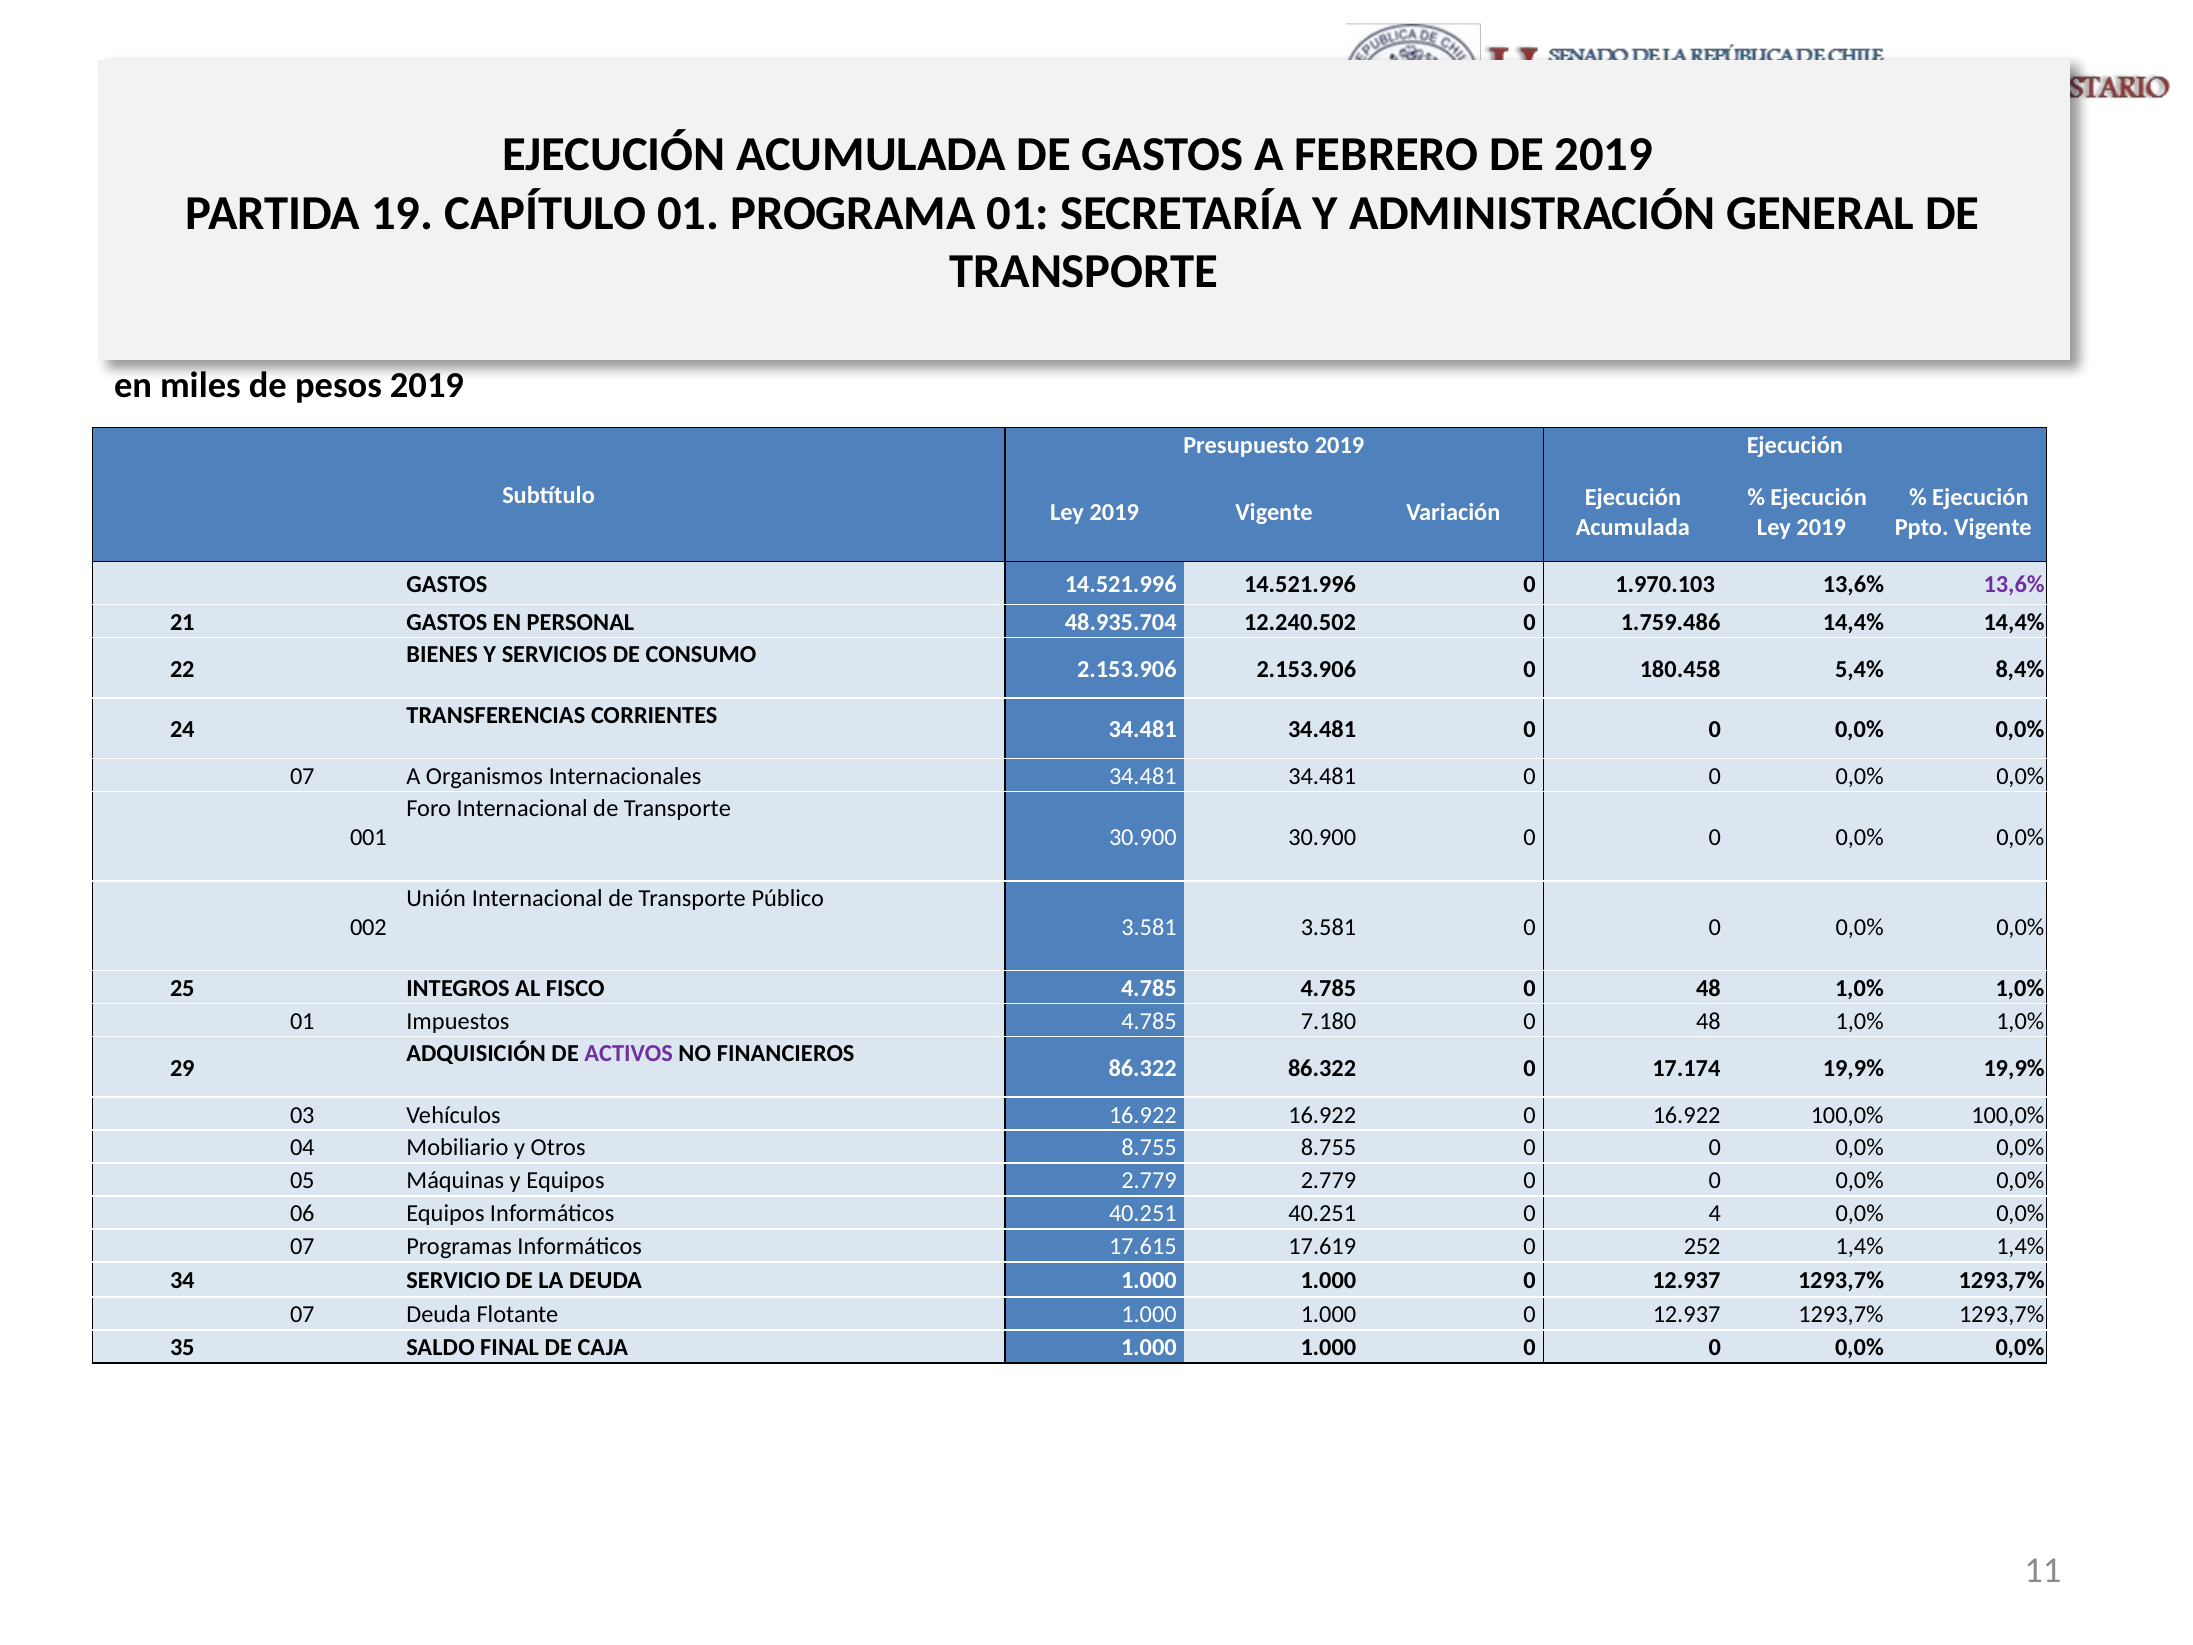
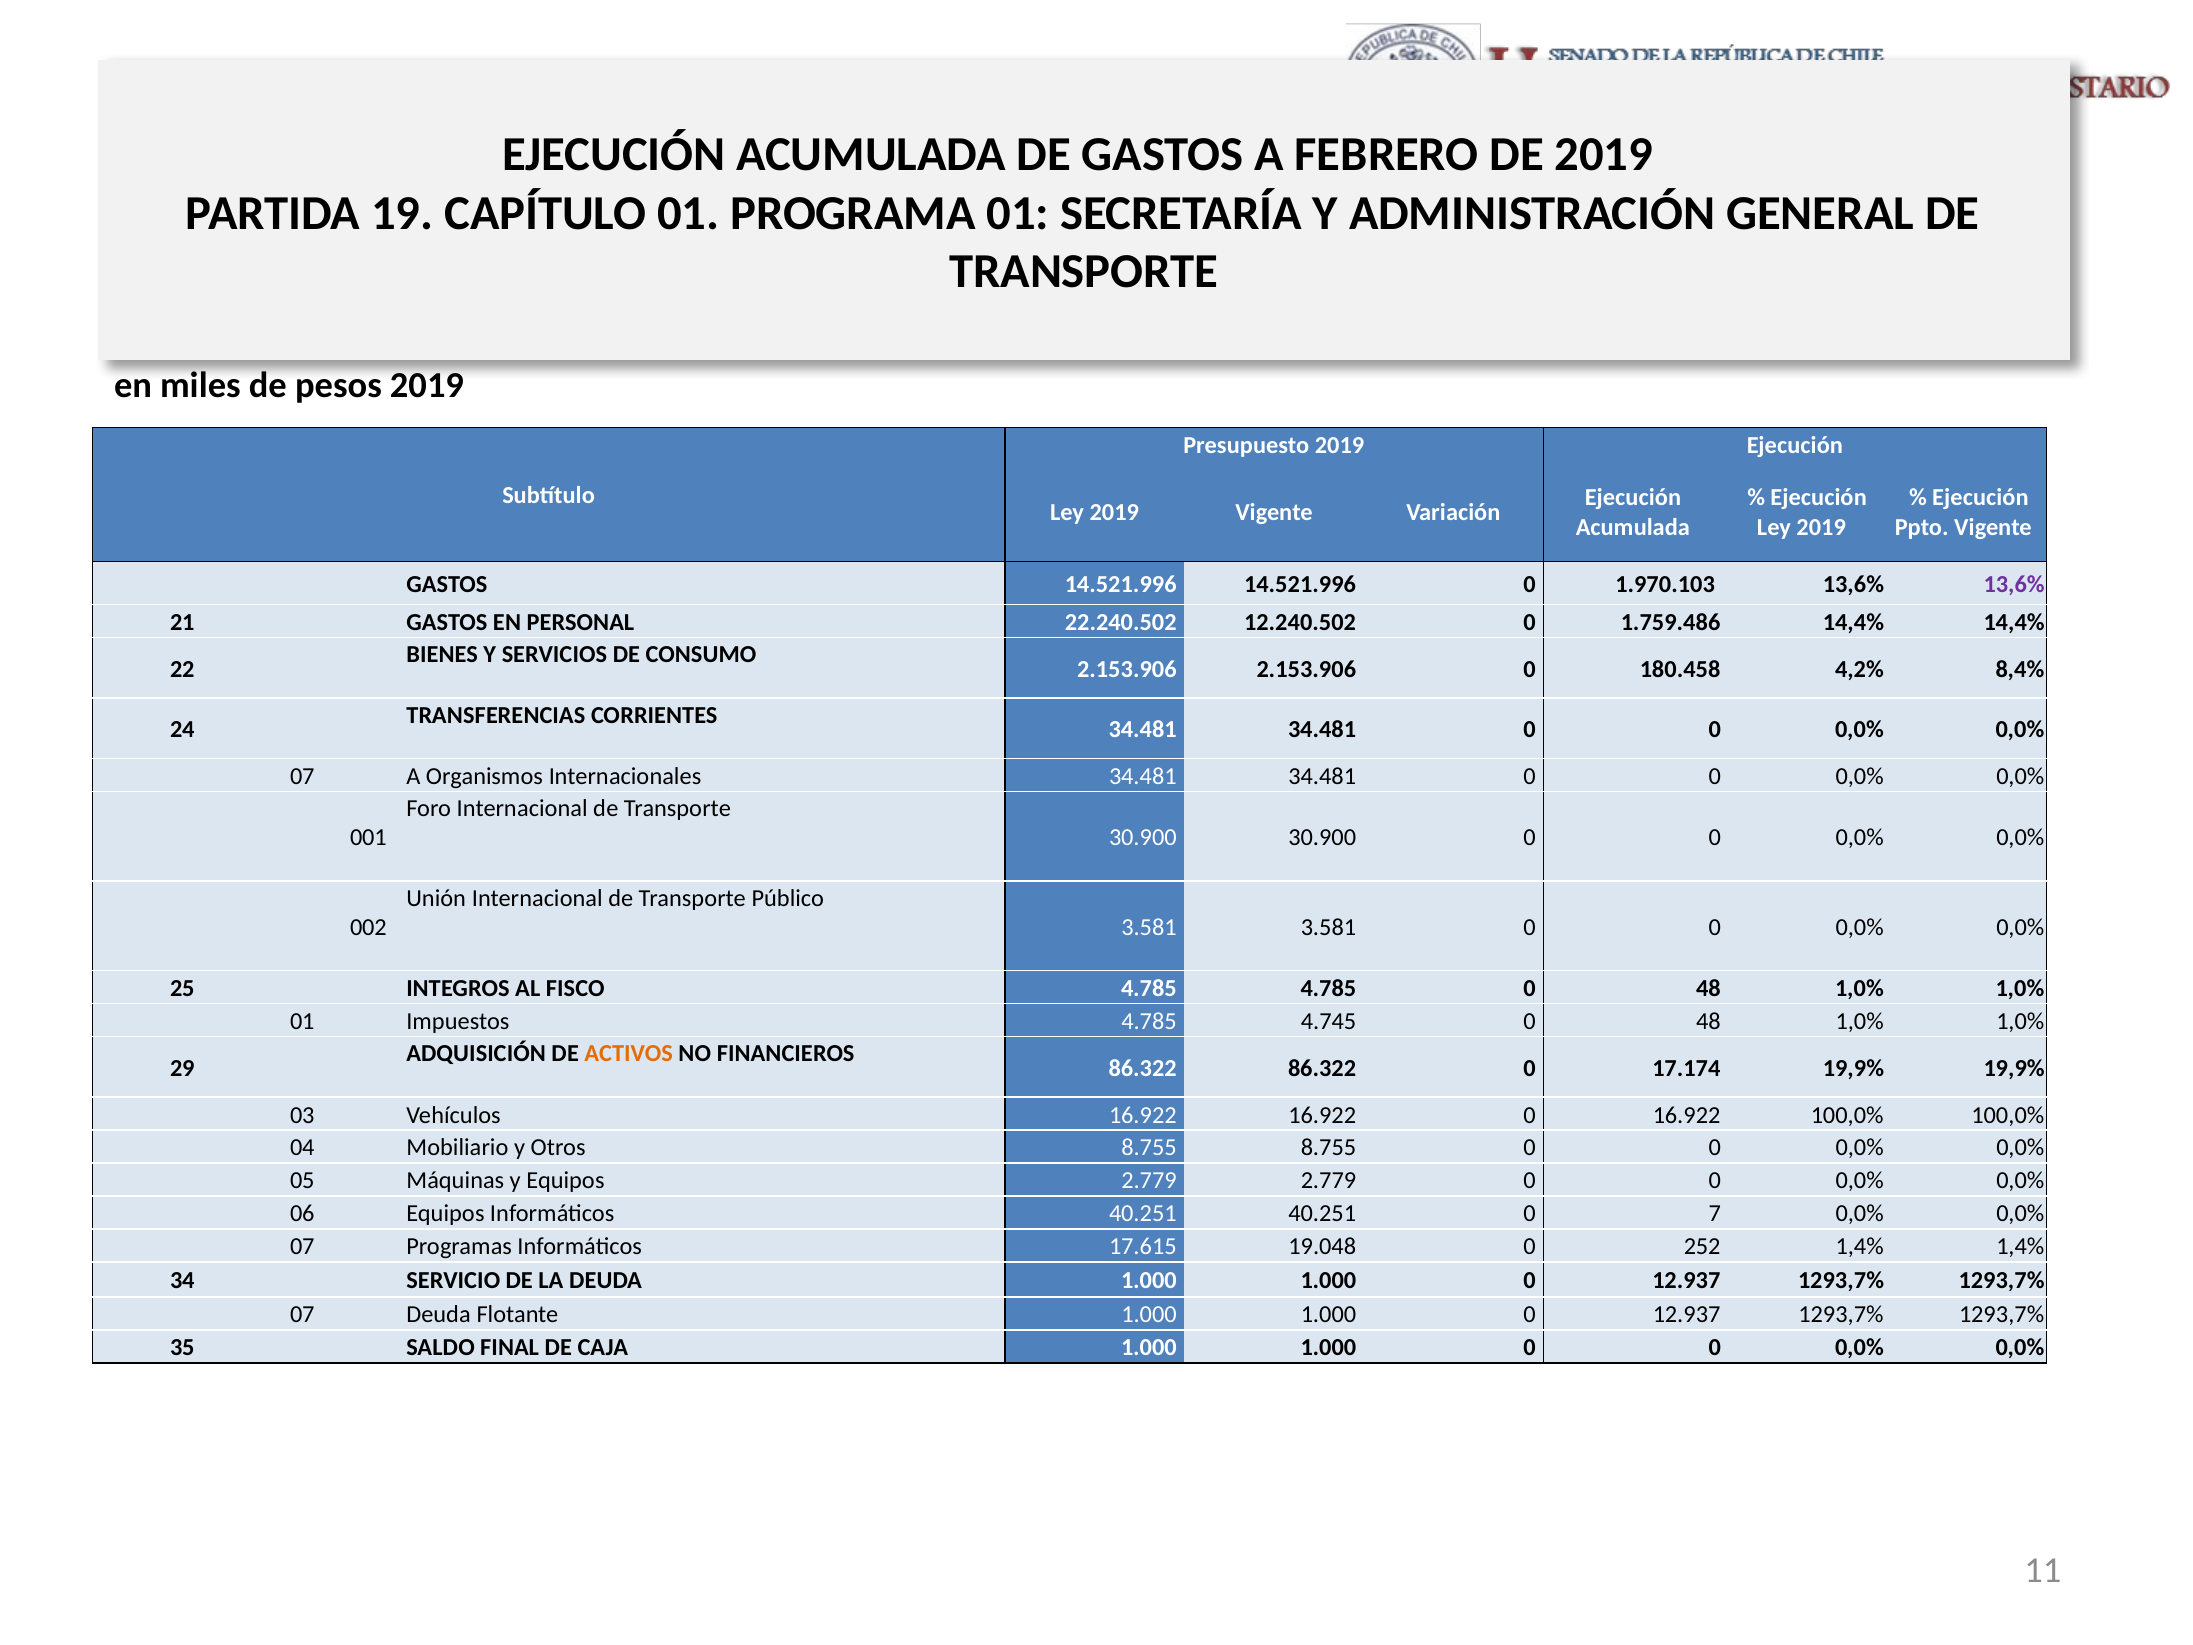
48.935.704: 48.935.704 -> 22.240.502
5,4%: 5,4% -> 4,2%
7.180: 7.180 -> 4.745
ACTIVOS colour: purple -> orange
4: 4 -> 7
17.619: 17.619 -> 19.048
